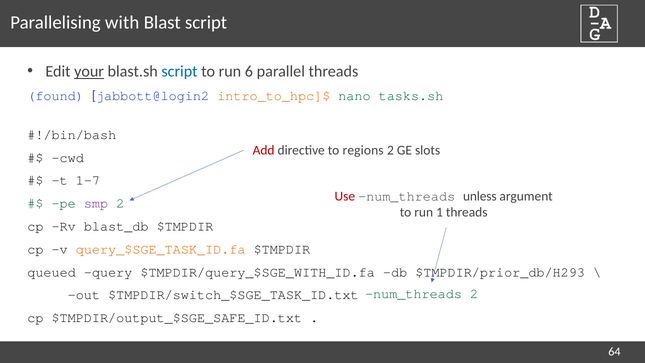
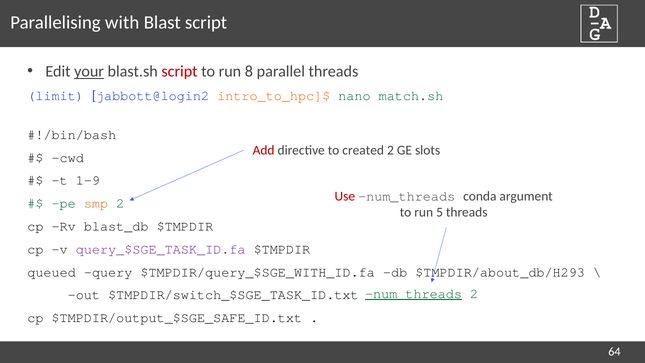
script at (180, 71) colour: blue -> red
6: 6 -> 8
found: found -> limit
tasks.sh: tasks.sh -> match.sh
regions: regions -> created
1-7: 1-7 -> 1-9
unless: unless -> conda
smp colour: purple -> orange
1: 1 -> 5
query_$SGE_TASK_ID.fa colour: orange -> purple
$TMPDIR/prior_db/H293: $TMPDIR/prior_db/H293 -> $TMPDIR/about_db/H293
num_threads at (413, 294) underline: none -> present
